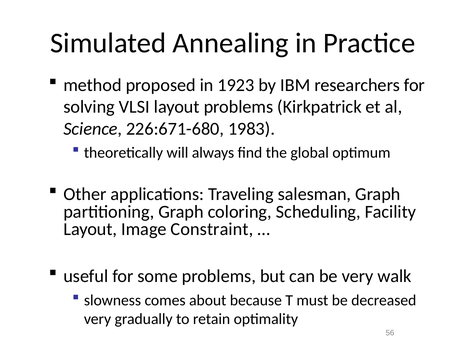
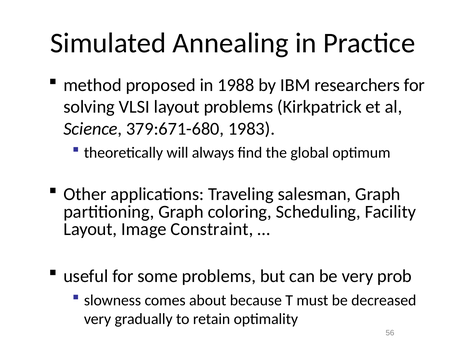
1923: 1923 -> 1988
226:671-680: 226:671-680 -> 379:671-680
walk: walk -> prob
